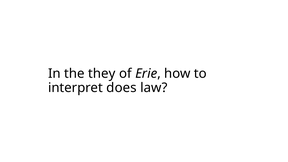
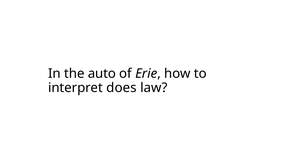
they: they -> auto
